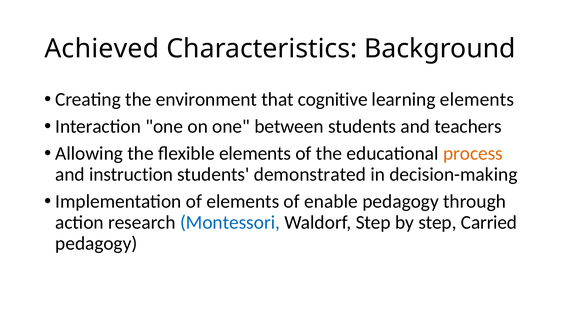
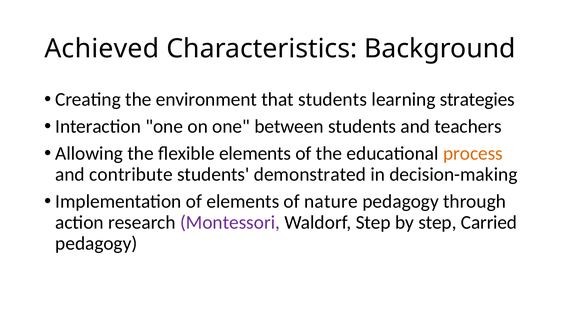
that cognitive: cognitive -> students
learning elements: elements -> strategies
instruction: instruction -> contribute
enable: enable -> nature
Montessori colour: blue -> purple
